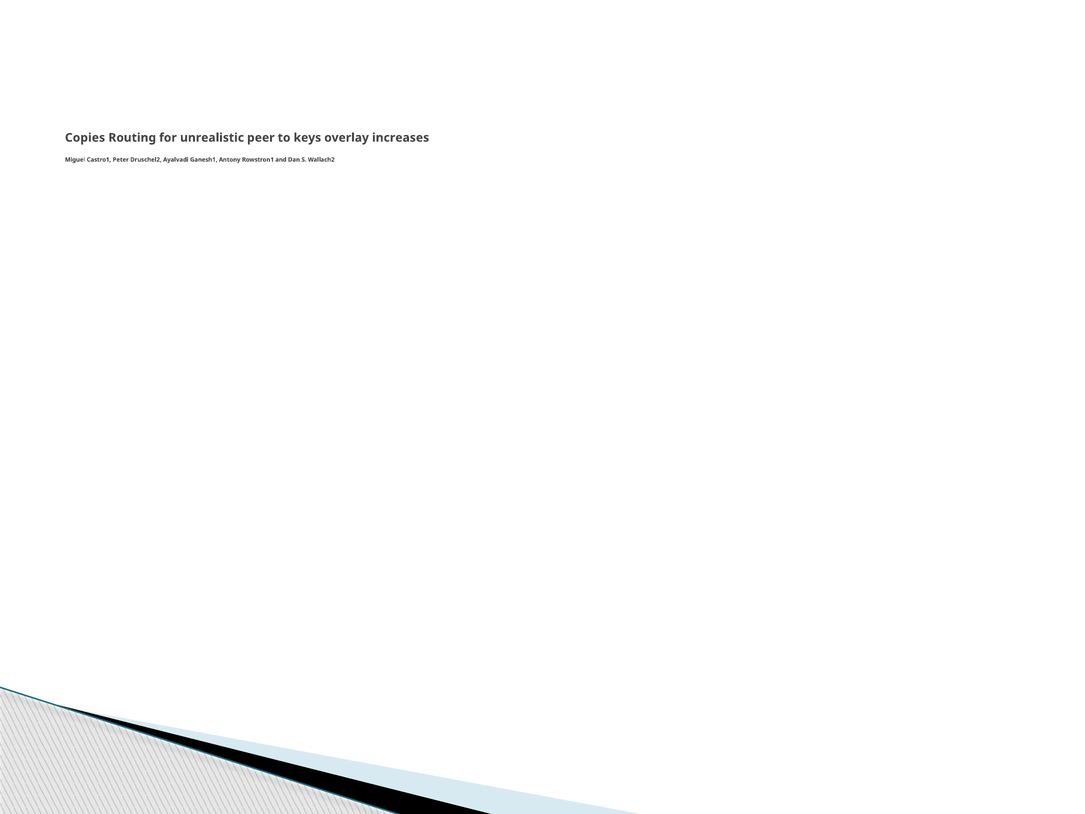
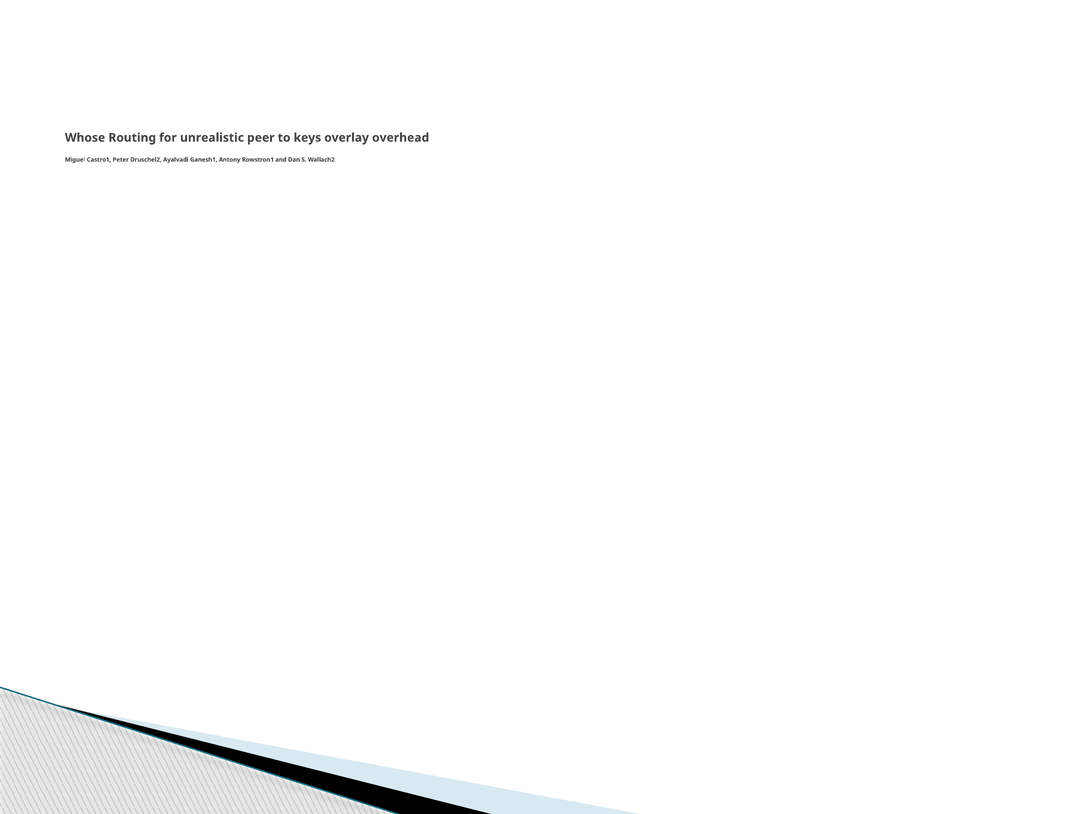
Copies: Copies -> Whose
increases: increases -> overhead
